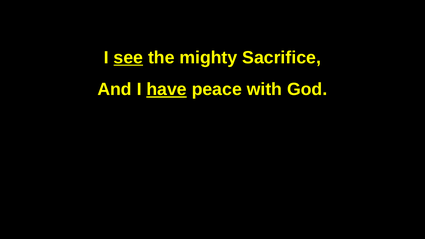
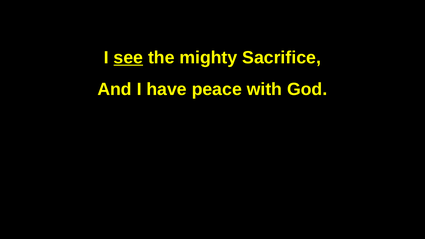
have underline: present -> none
